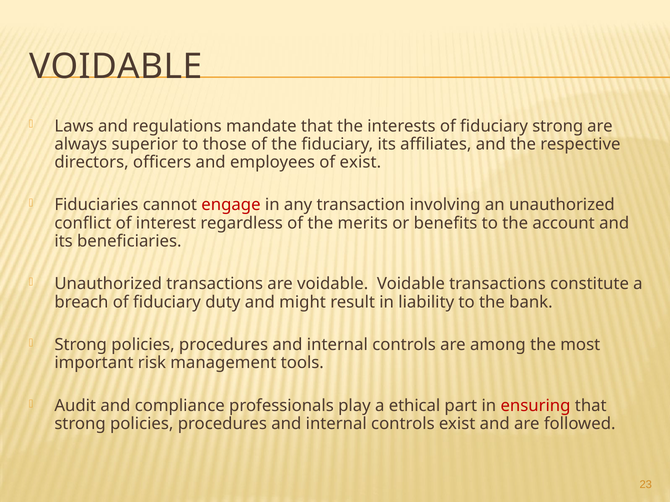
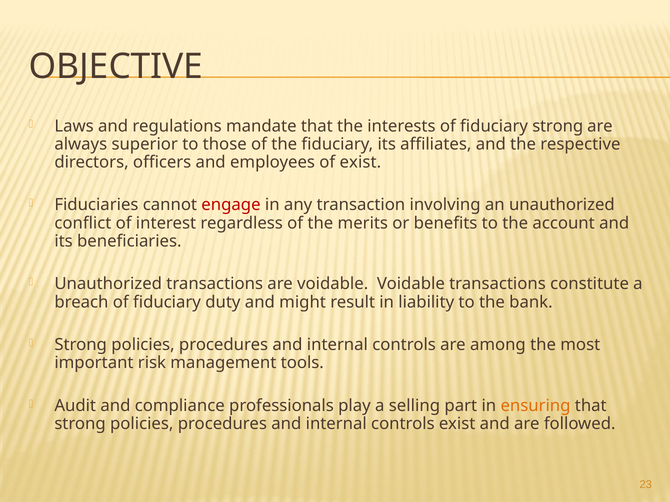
VOIDABLE at (116, 67): VOIDABLE -> OBJECTIVE
ethical: ethical -> selling
ensuring colour: red -> orange
